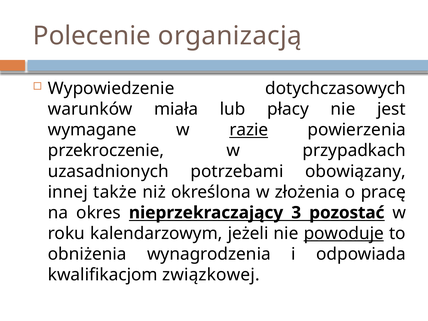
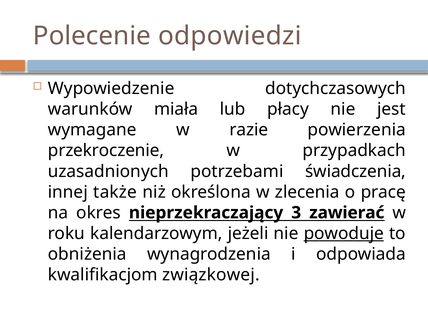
organizacją: organizacją -> odpowiedzi
razie underline: present -> none
obowiązany: obowiązany -> świadczenia
złożenia: złożenia -> zlecenia
pozostać: pozostać -> zawierać
